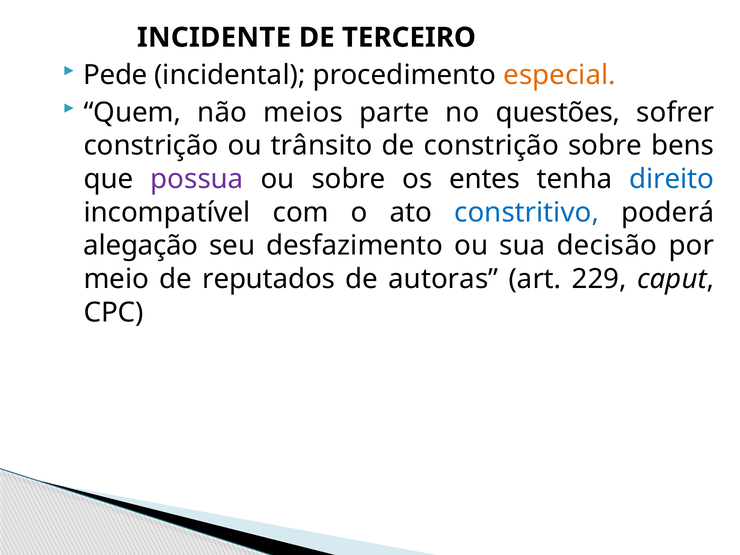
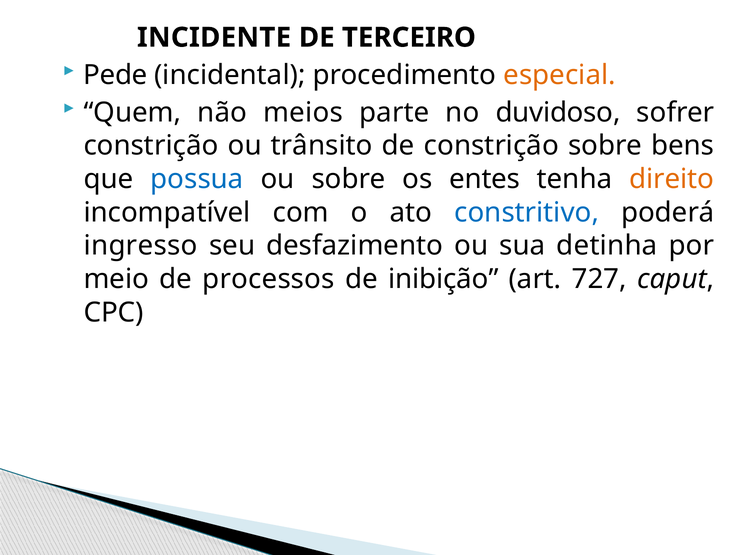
questões: questões -> duvidoso
possua colour: purple -> blue
direito colour: blue -> orange
alegação: alegação -> ingresso
decisão: decisão -> detinha
reputados: reputados -> processos
autoras: autoras -> inibição
229: 229 -> 727
